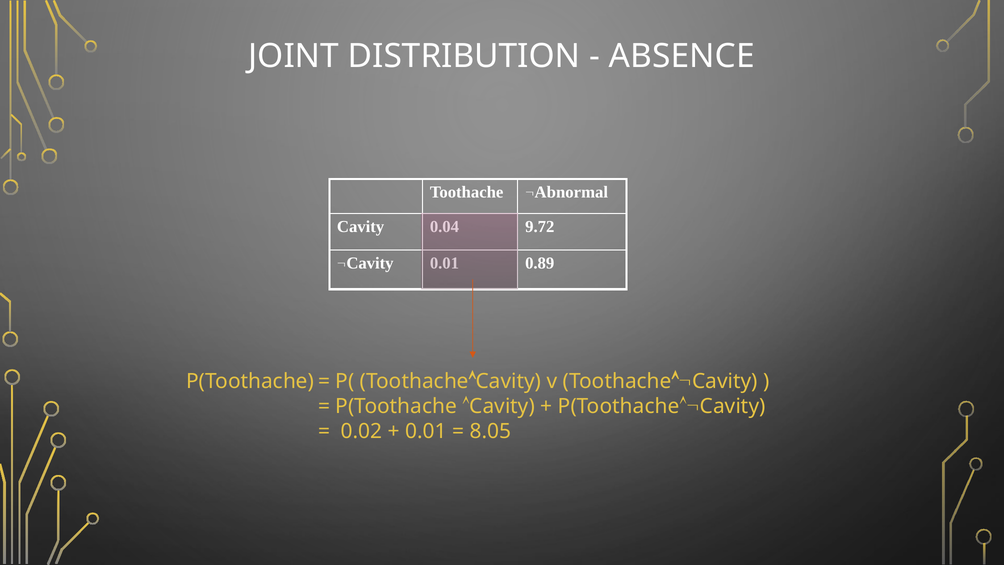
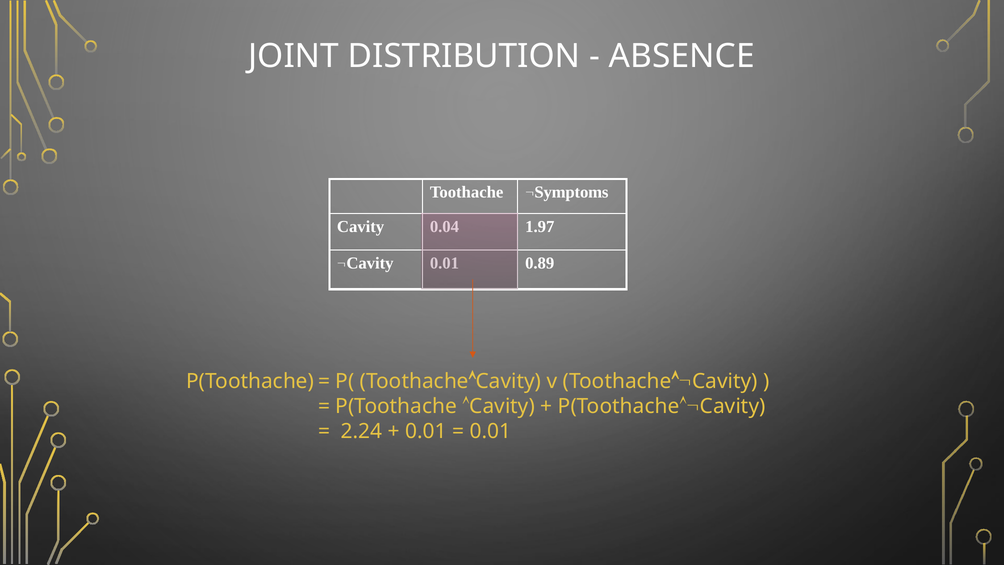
Abnormal: Abnormal -> Symptoms
9.72: 9.72 -> 1.97
0.02: 0.02 -> 2.24
8.05 at (490, 431): 8.05 -> 0.01
